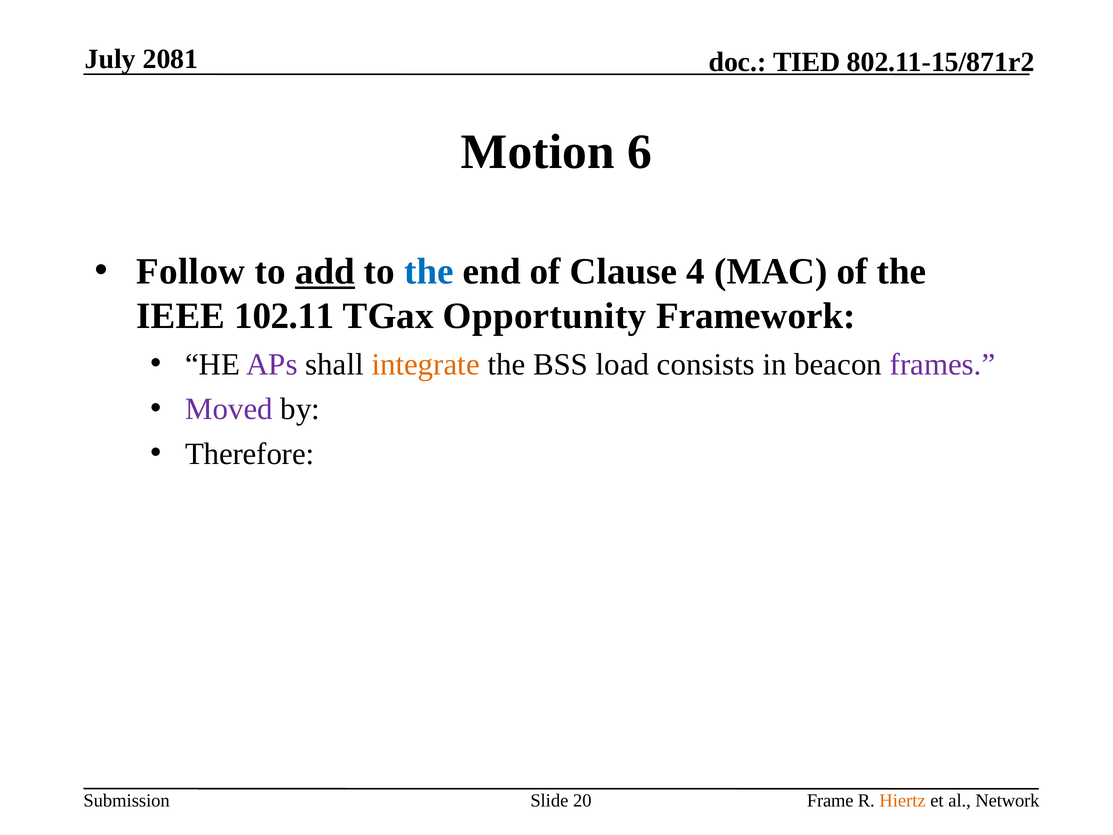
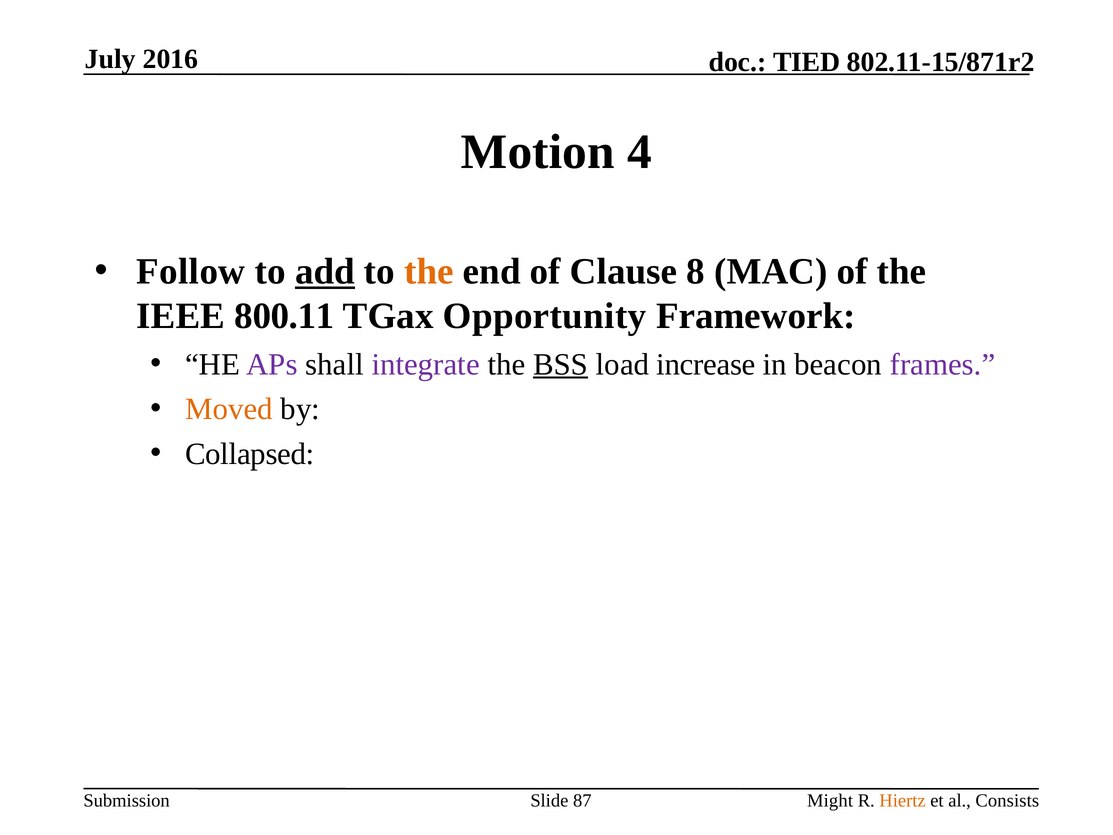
2081: 2081 -> 2016
6: 6 -> 4
the at (429, 272) colour: blue -> orange
4: 4 -> 8
102.11: 102.11 -> 800.11
integrate colour: orange -> purple
BSS underline: none -> present
consists: consists -> increase
Moved colour: purple -> orange
Therefore: Therefore -> Collapsed
20: 20 -> 87
Frame: Frame -> Might
Network: Network -> Consists
